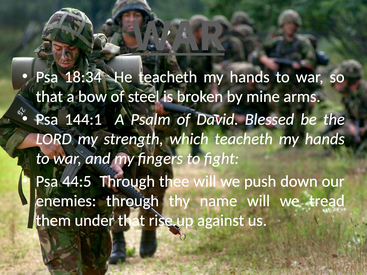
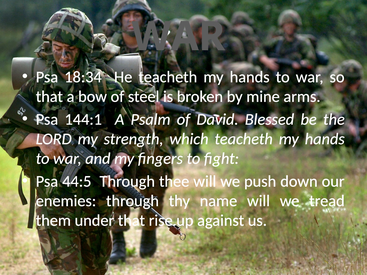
WAR at (178, 37) underline: present -> none
